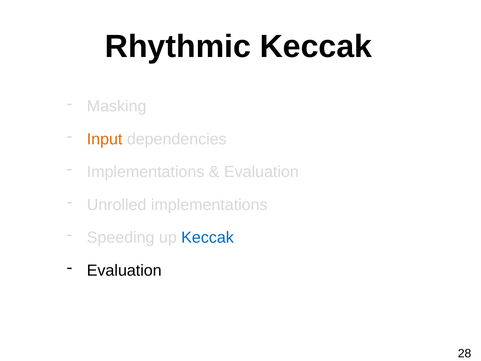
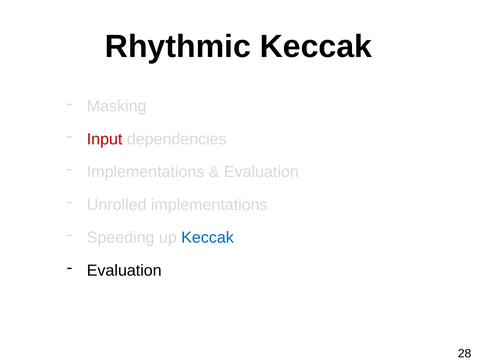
Input colour: orange -> red
